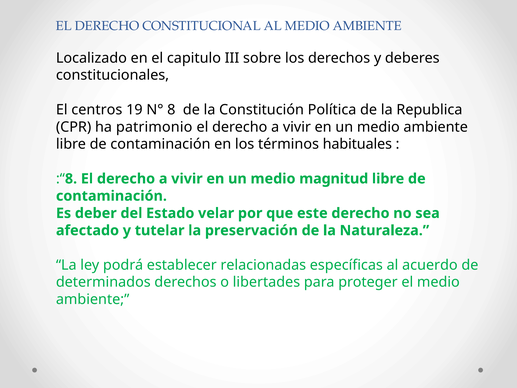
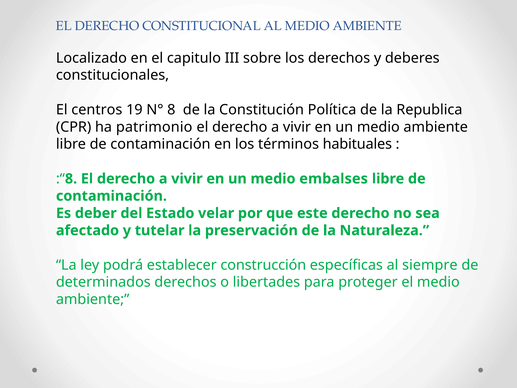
magnitud: magnitud -> embalses
relacionadas: relacionadas -> construcción
acuerdo: acuerdo -> siempre
